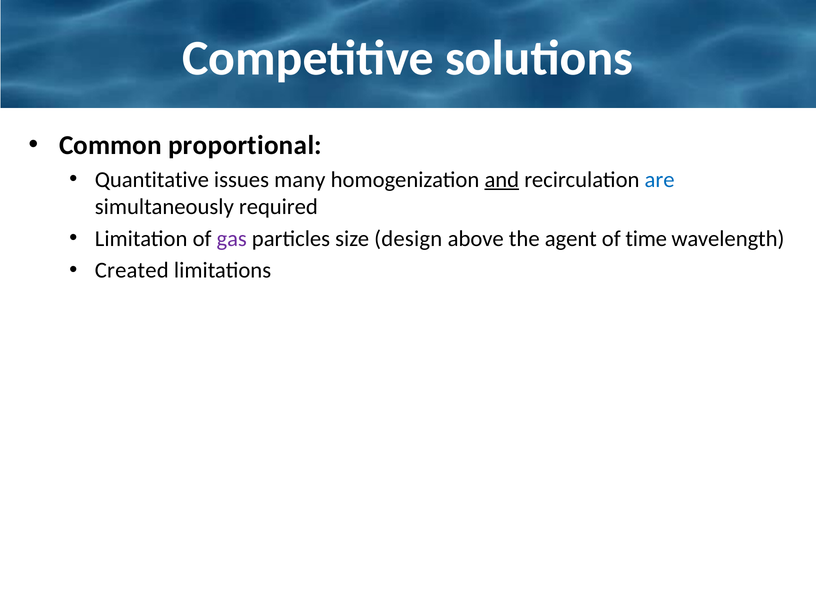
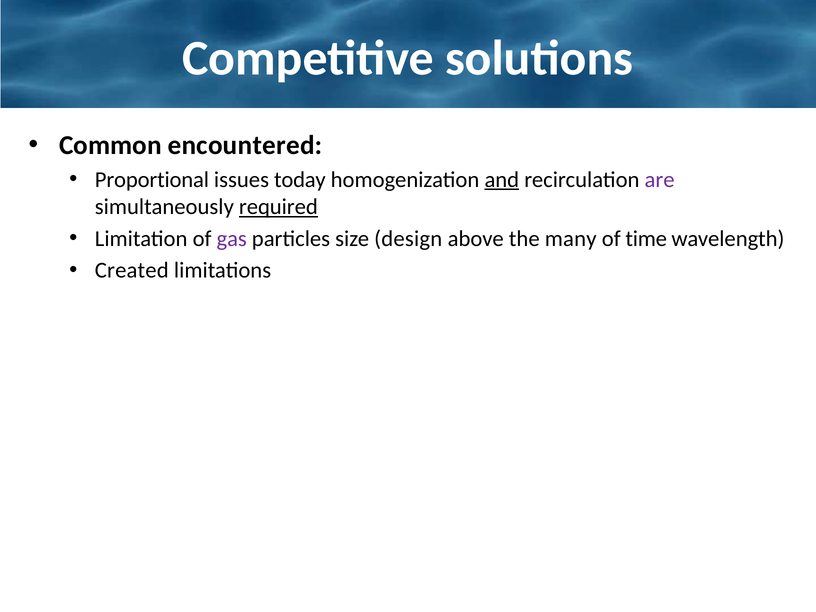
proportional: proportional -> encountered
Quantitative: Quantitative -> Proportional
many: many -> today
are colour: blue -> purple
required underline: none -> present
agent: agent -> many
